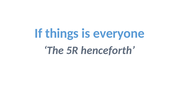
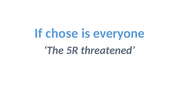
things: things -> chose
henceforth: henceforth -> threatened
